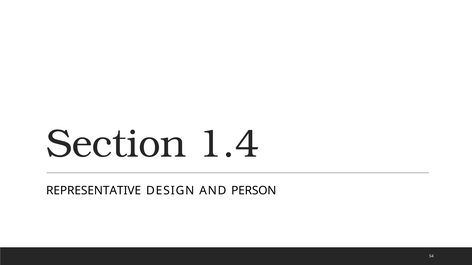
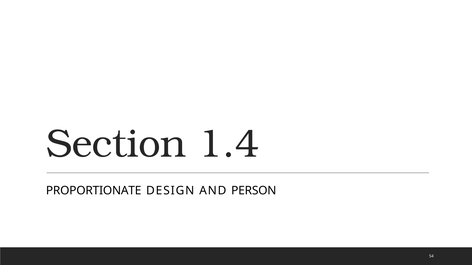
REPRESENTATIVE: REPRESENTATIVE -> PROPORTIONATE
